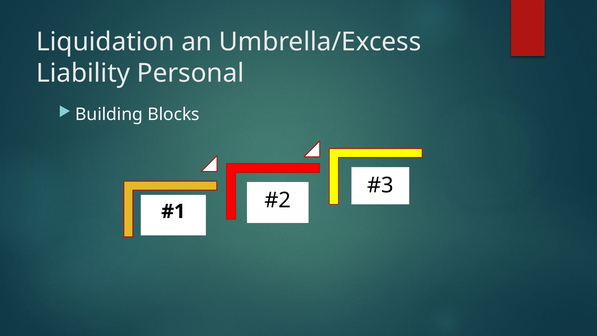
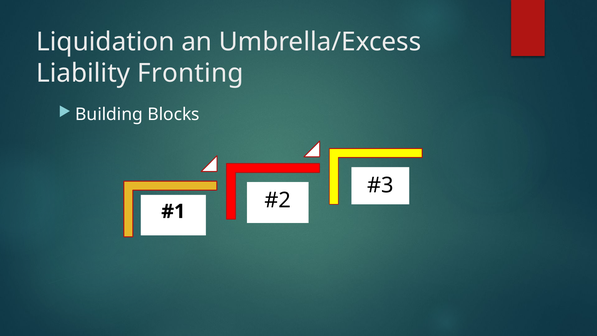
Personal: Personal -> Fronting
